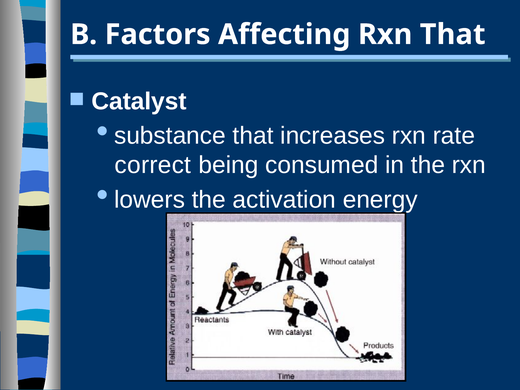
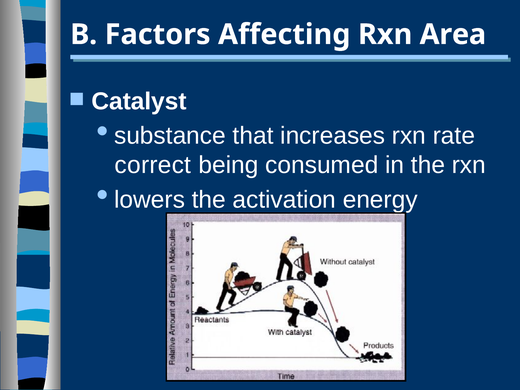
Rxn That: That -> Area
